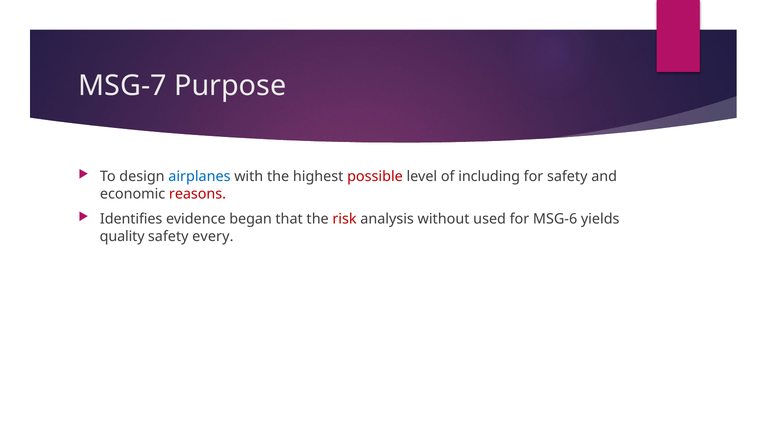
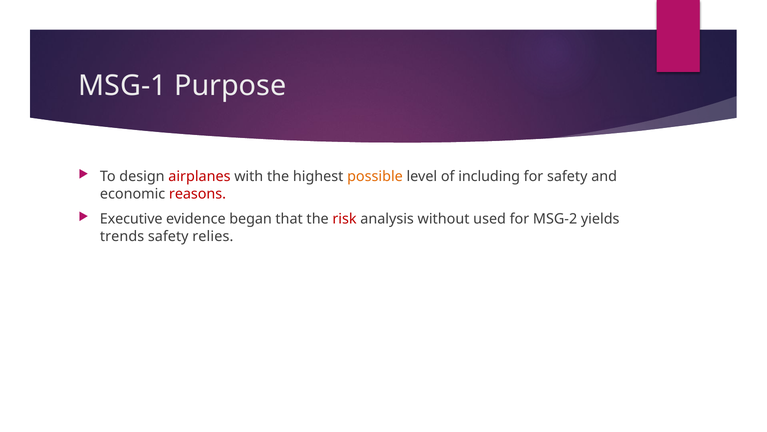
MSG-7: MSG-7 -> MSG-1
airplanes colour: blue -> red
possible colour: red -> orange
Identifies: Identifies -> Executive
MSG-6: MSG-6 -> MSG-2
quality: quality -> trends
every: every -> relies
